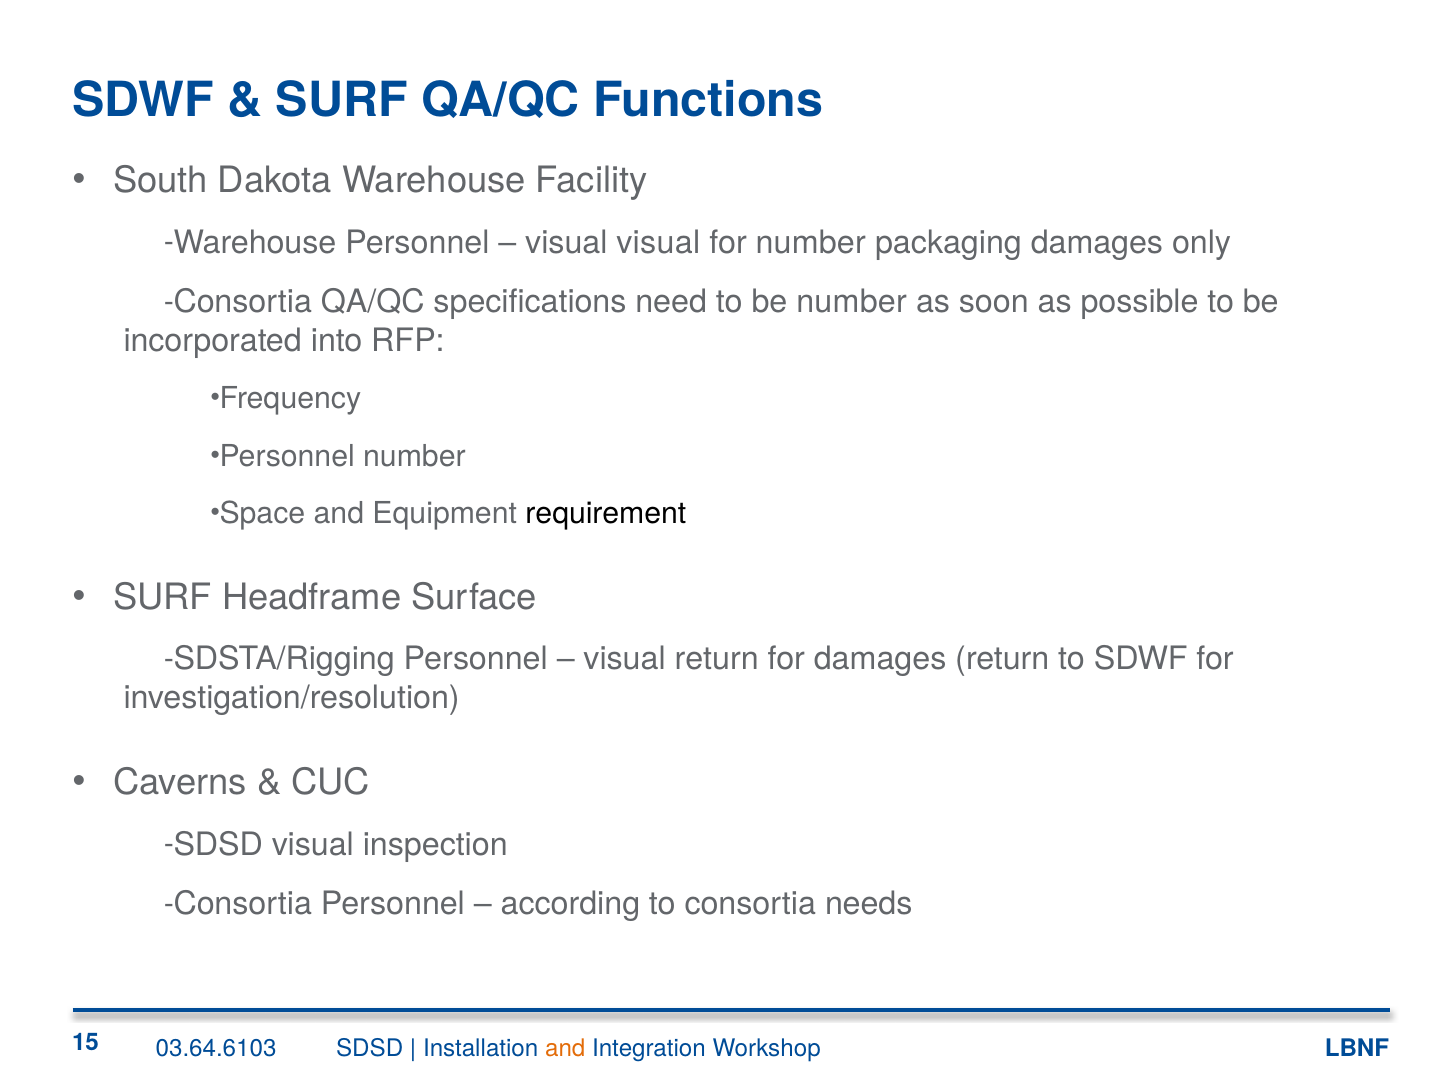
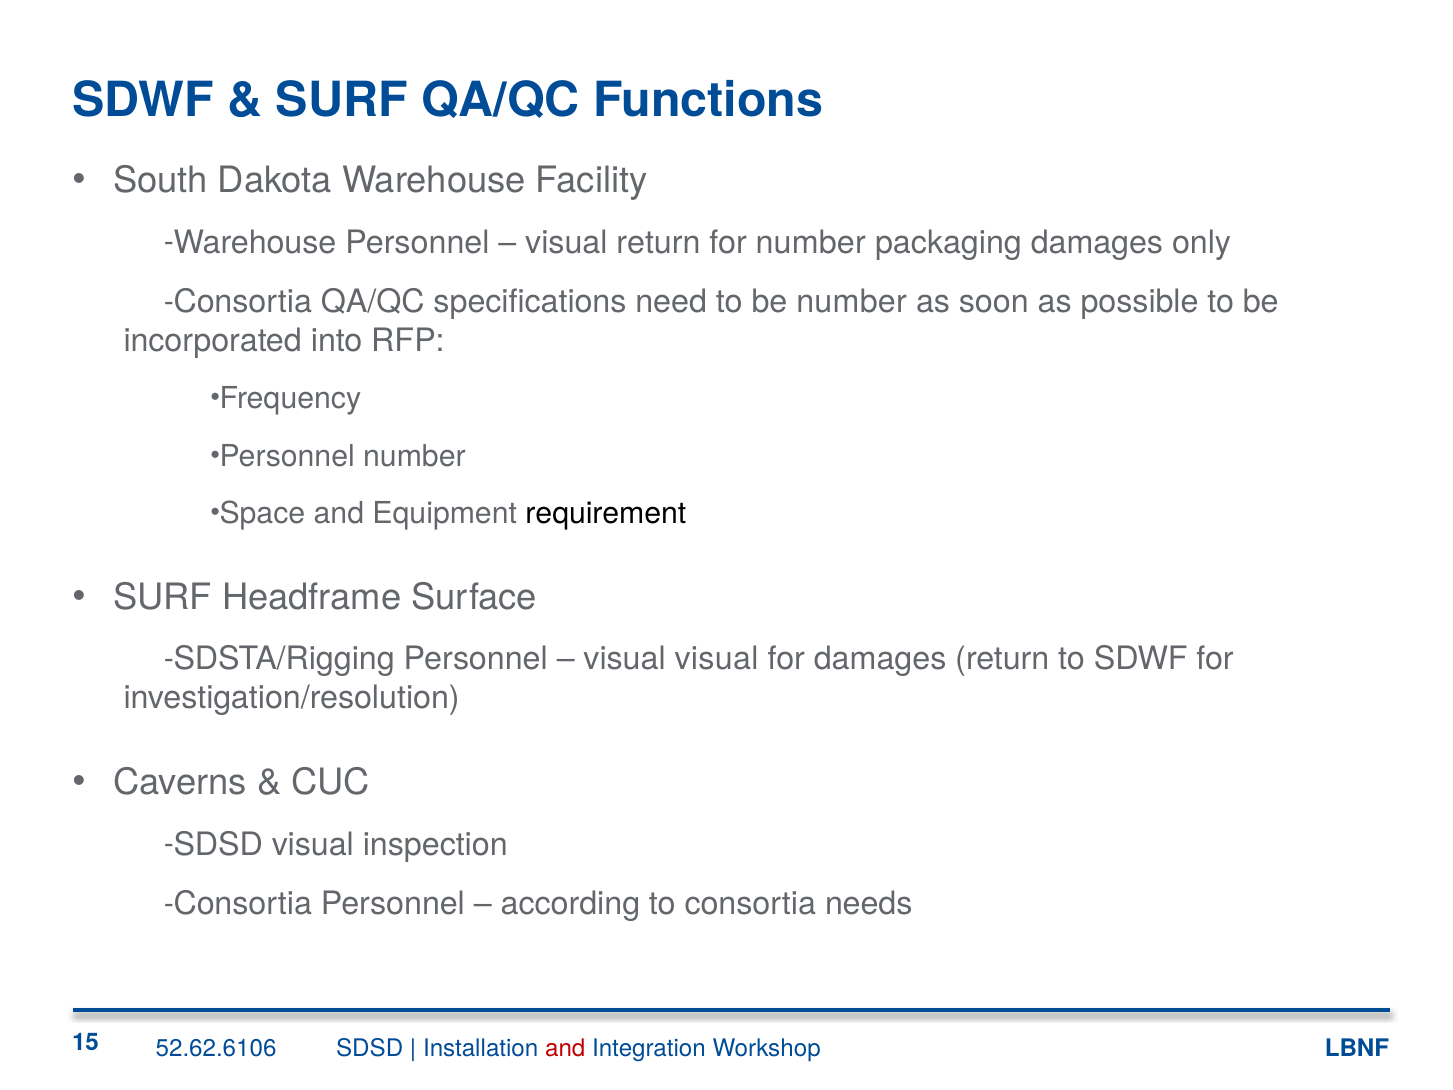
visual visual: visual -> return
visual return: return -> visual
03.64.6103: 03.64.6103 -> 52.62.6106
and at (565, 1048) colour: orange -> red
